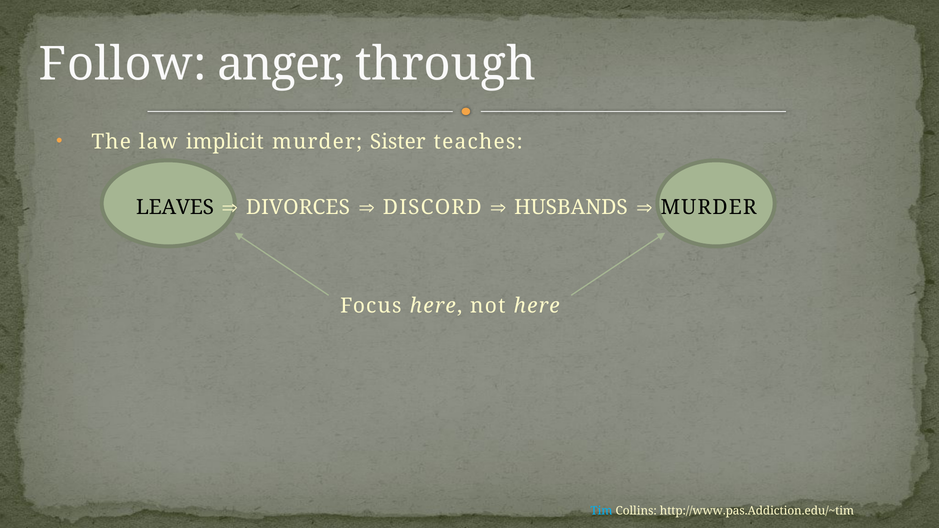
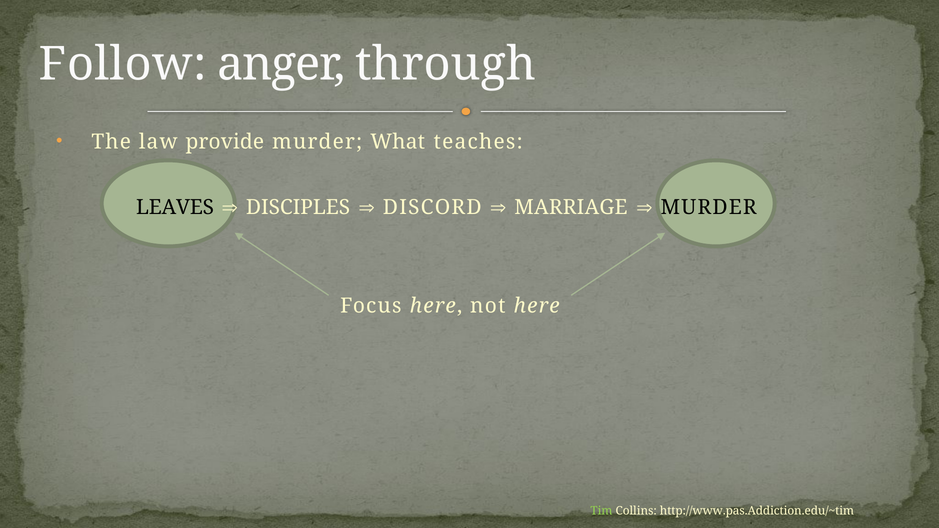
implicit: implicit -> provide
Sister: Sister -> What
DIVORCES: DIVORCES -> DISCIPLES
HUSBANDS: HUSBANDS -> MARRIAGE
Tim colour: light blue -> light green
